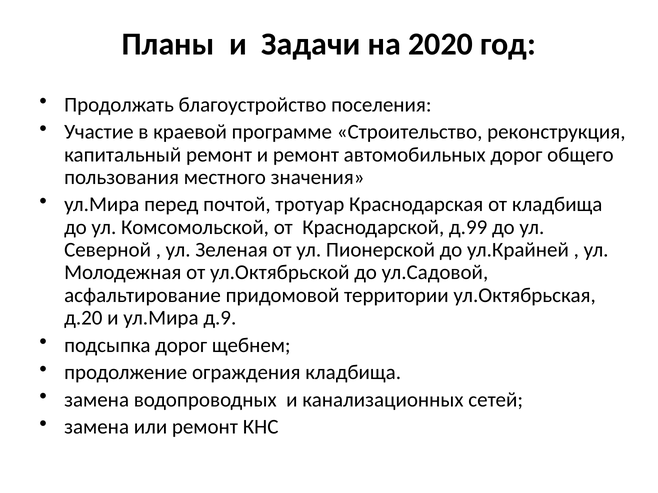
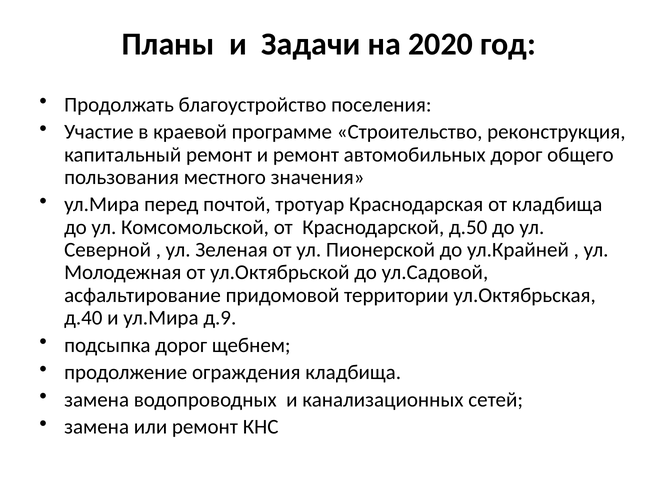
д.99: д.99 -> д.50
д.20: д.20 -> д.40
